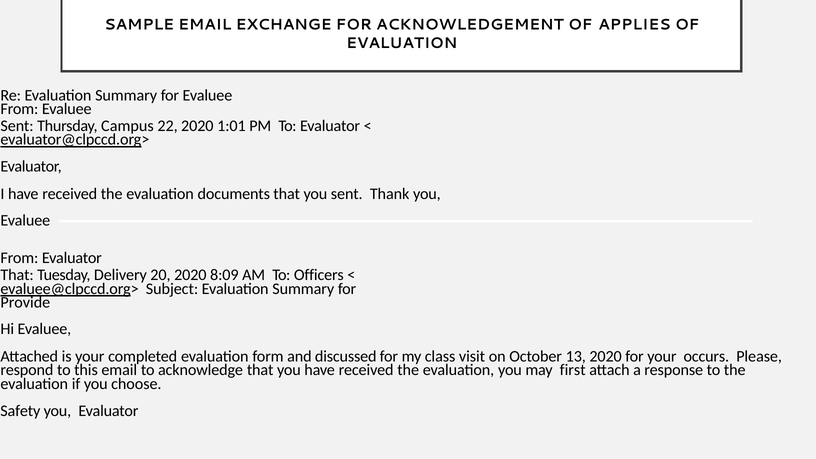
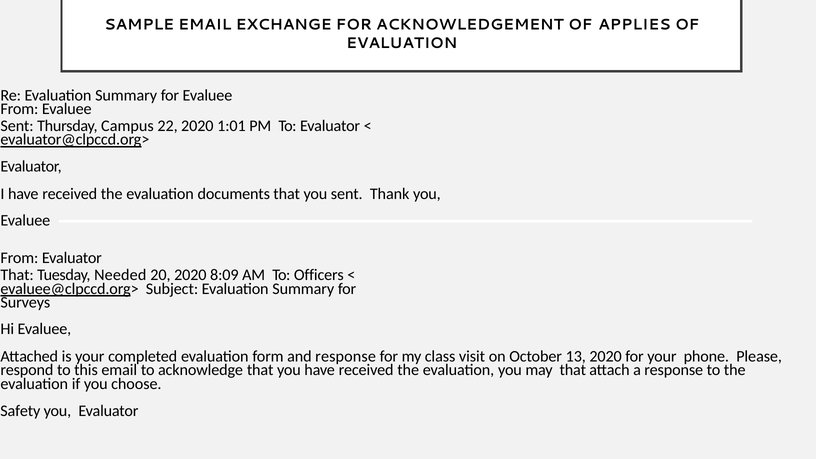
Delivery: Delivery -> Needed
Provide: Provide -> Surveys
and discussed: discussed -> response
occurs: occurs -> phone
may first: first -> that
